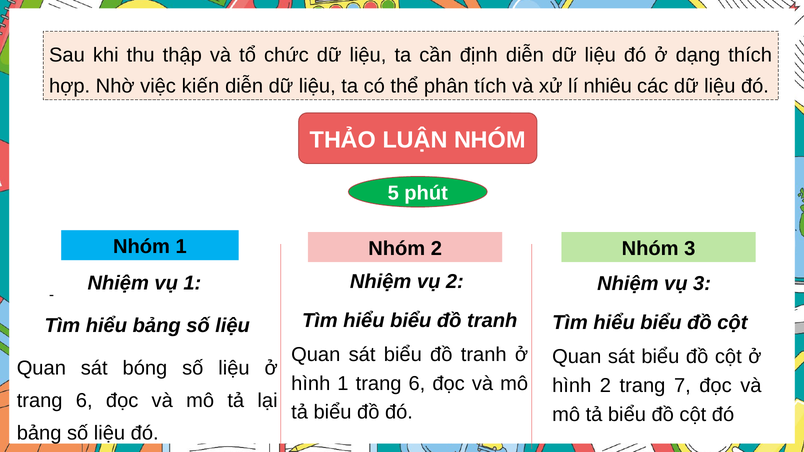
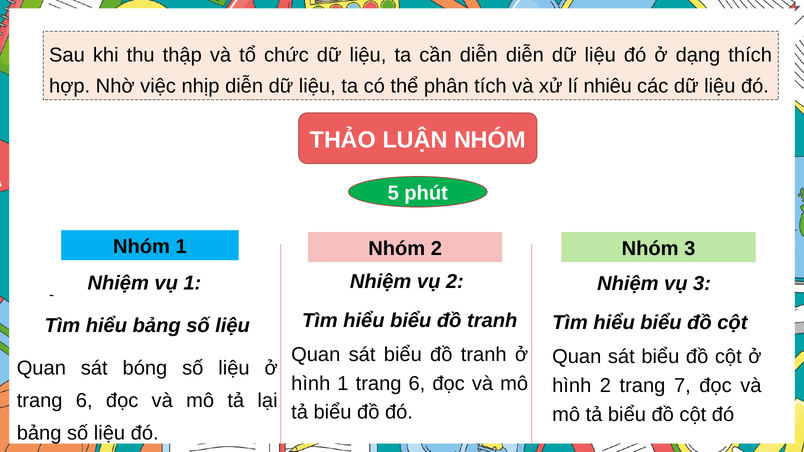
cần định: định -> diễn
kiến: kiến -> nhịp
